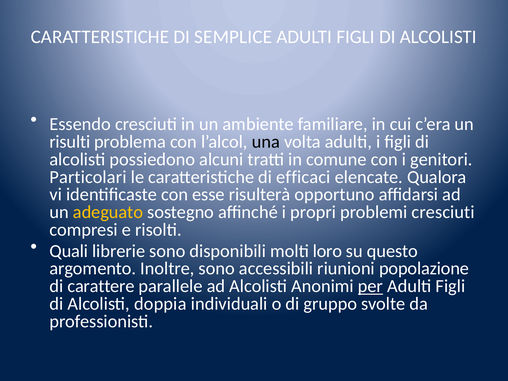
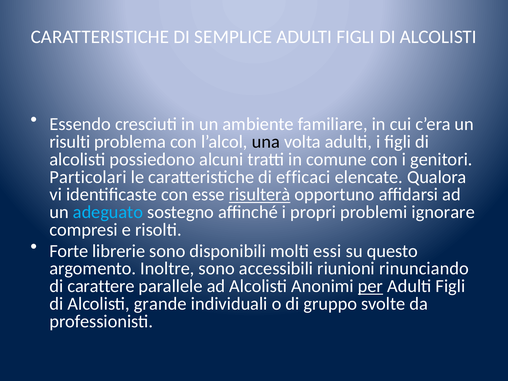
risulterà underline: none -> present
adeguato colour: yellow -> light blue
problemi cresciuti: cresciuti -> ignorare
Quali: Quali -> Forte
loro: loro -> essi
popolazione: popolazione -> rinunciando
doppia: doppia -> grande
